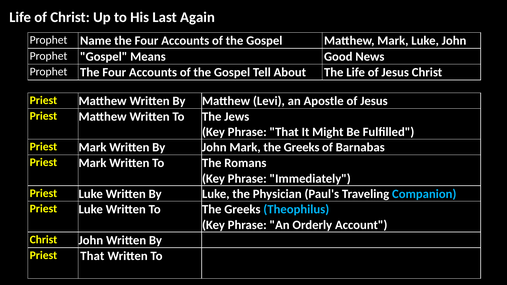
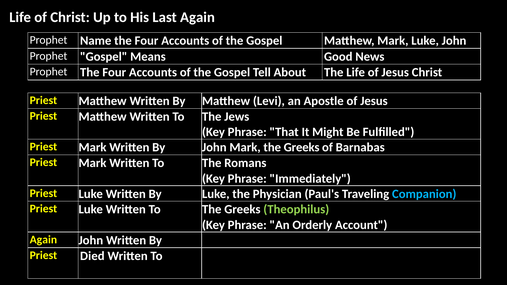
Theophilus colour: light blue -> light green
Christ at (43, 240): Christ -> Again
Priest That: That -> Died
